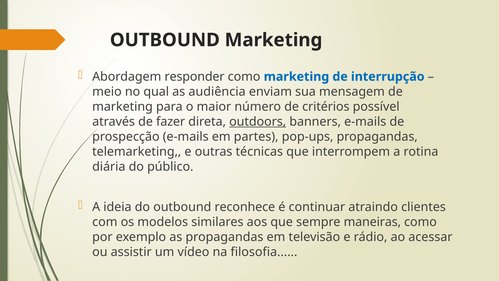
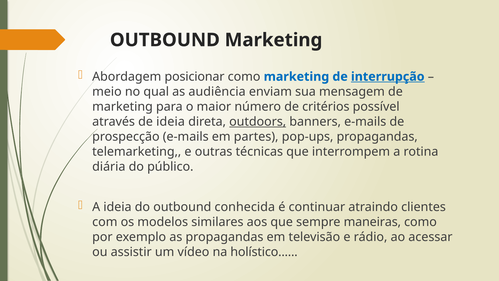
responder: responder -> posicionar
interrupção underline: none -> present
de fazer: fazer -> ideia
reconhece: reconhece -> conhecida
filosofia: filosofia -> holístico
